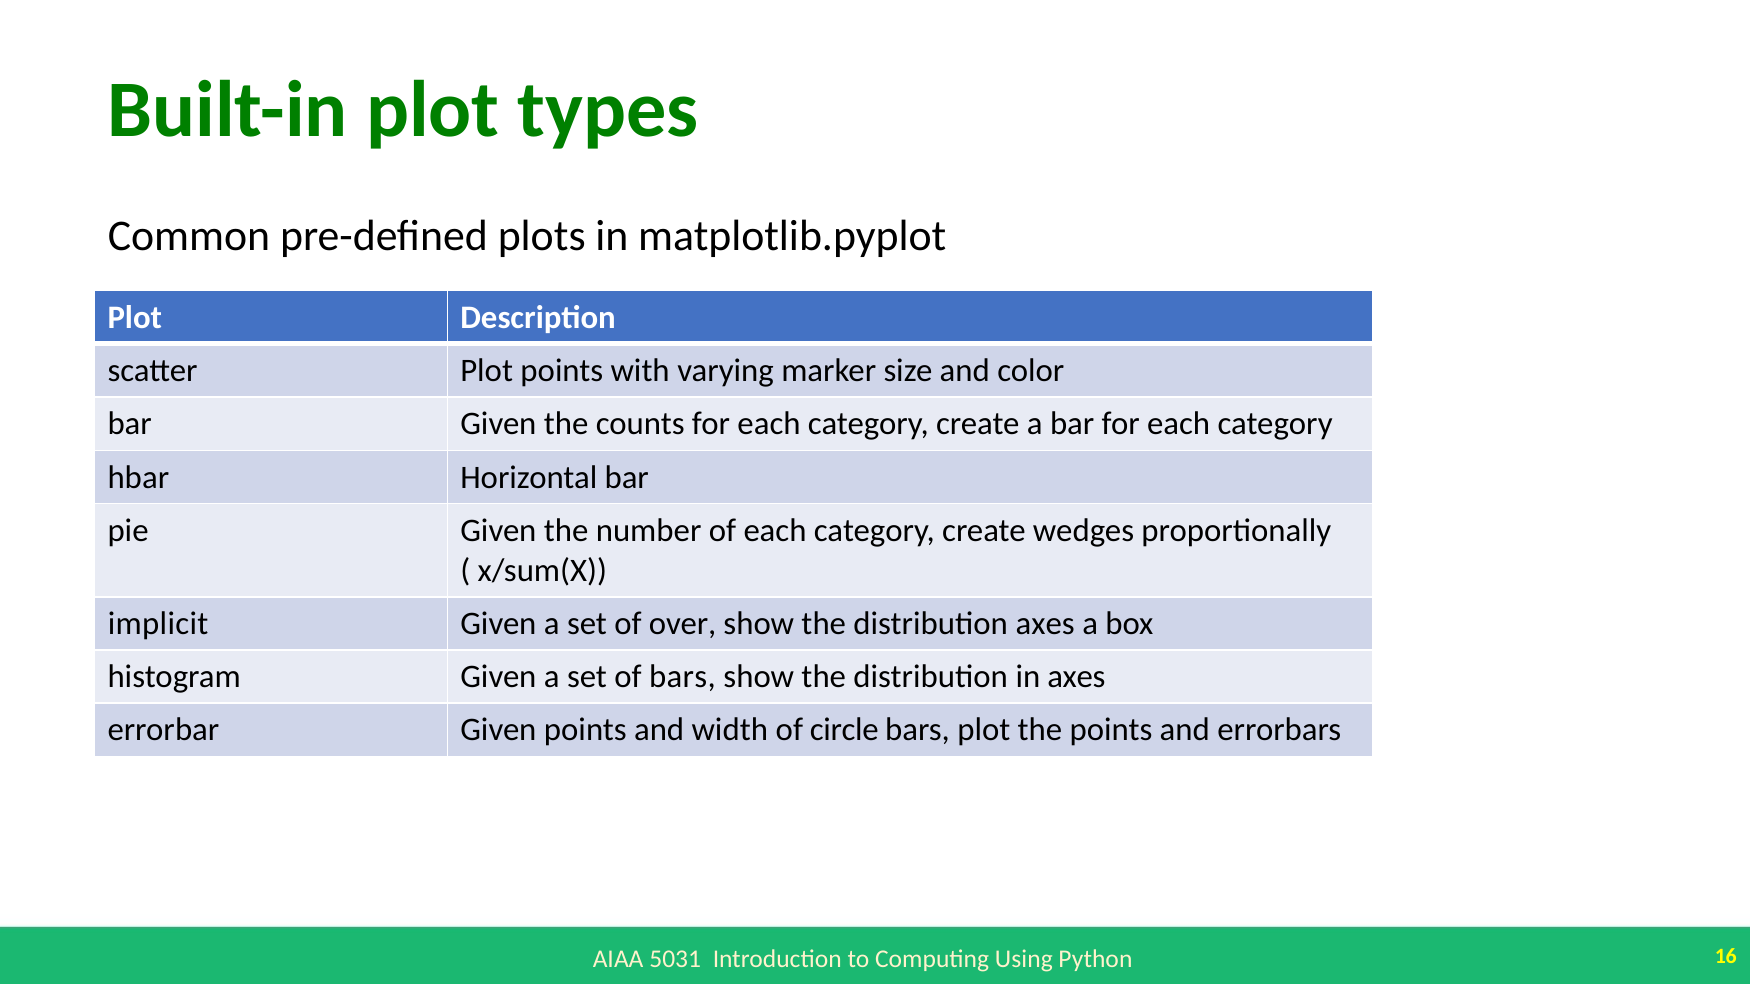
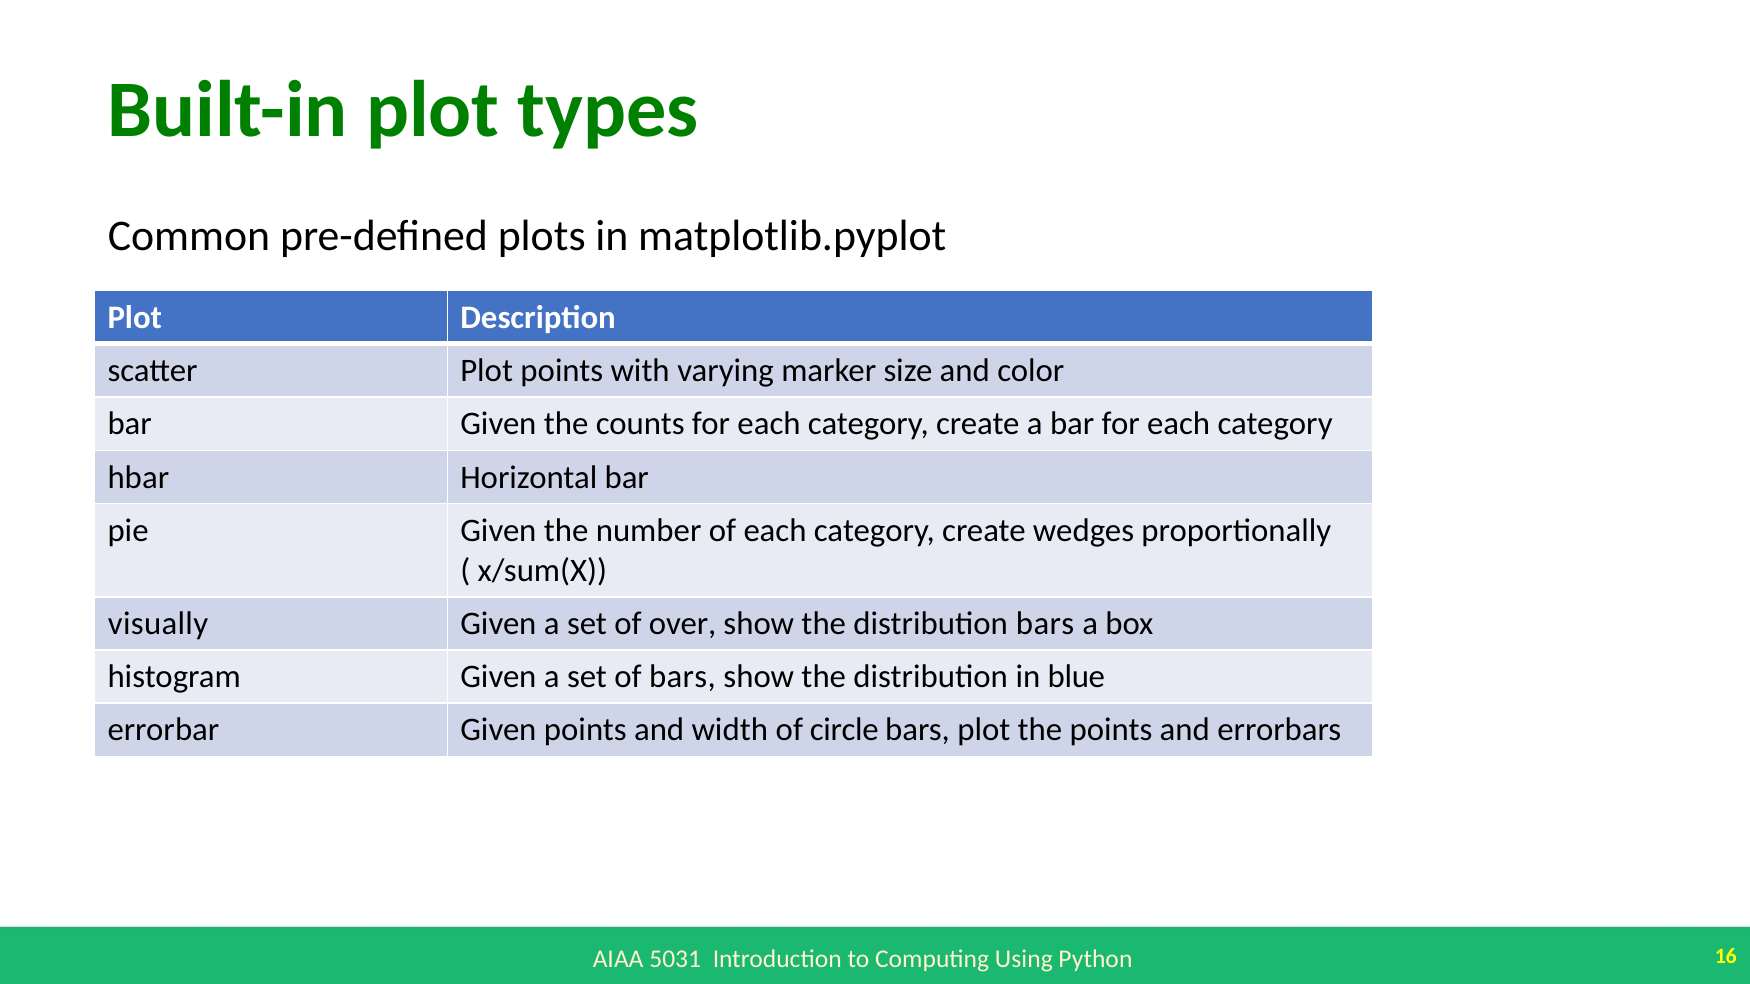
implicit: implicit -> visually
distribution axes: axes -> bars
in axes: axes -> blue
